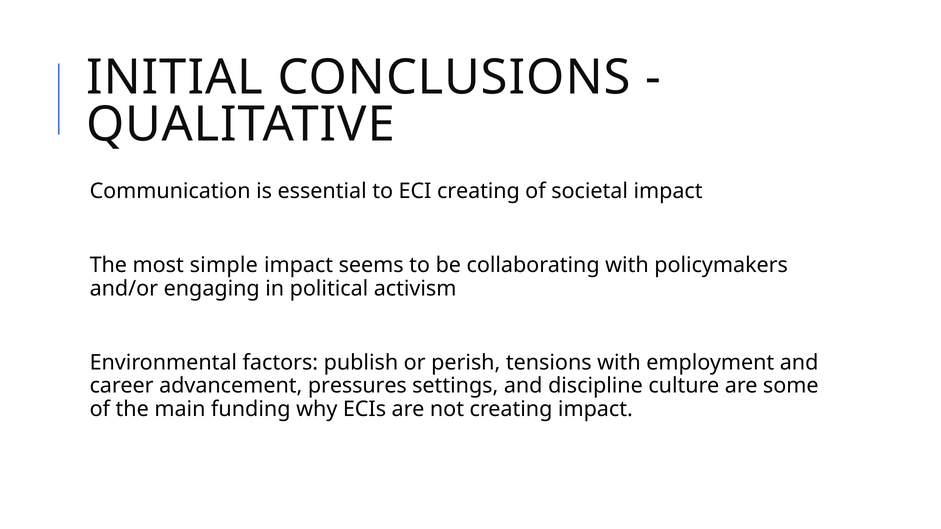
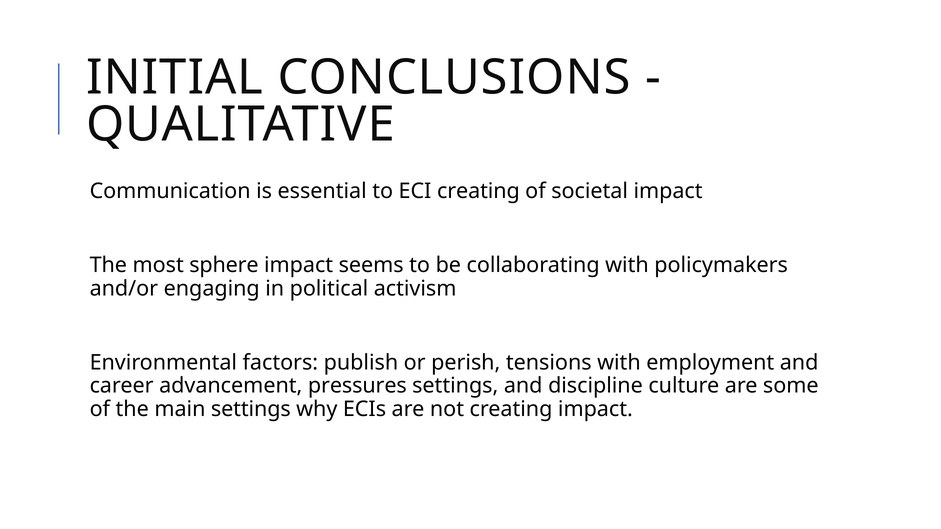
simple: simple -> sphere
main funding: funding -> settings
